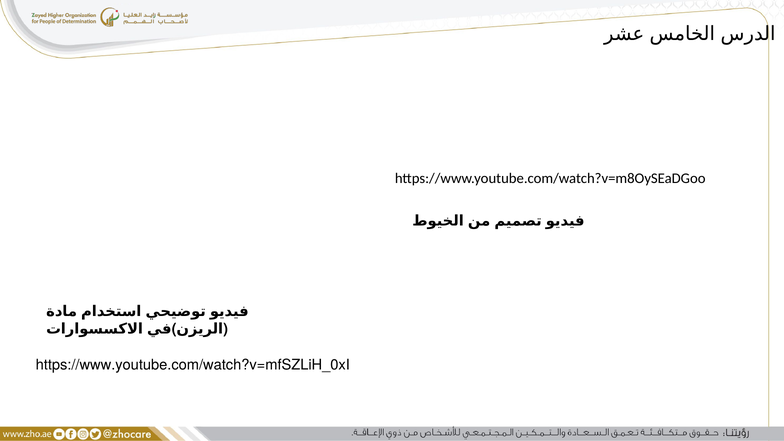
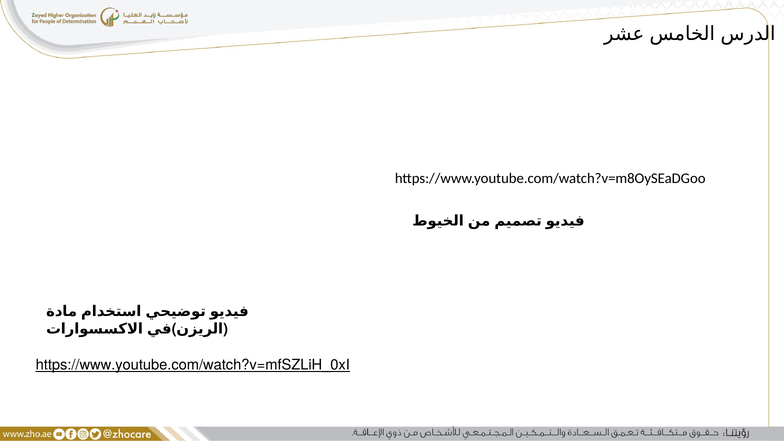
https://www.youtube.com/watch?v=mfSZLiH_0xI underline: none -> present
